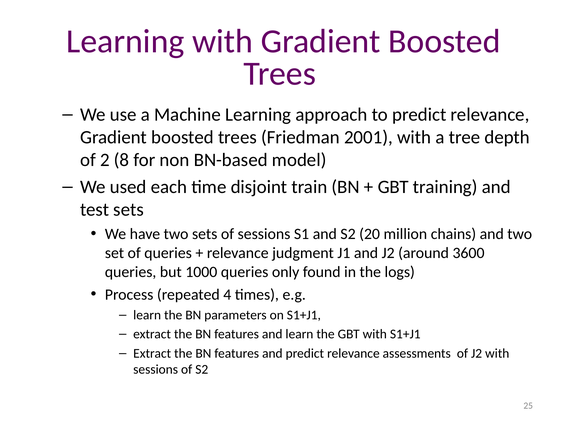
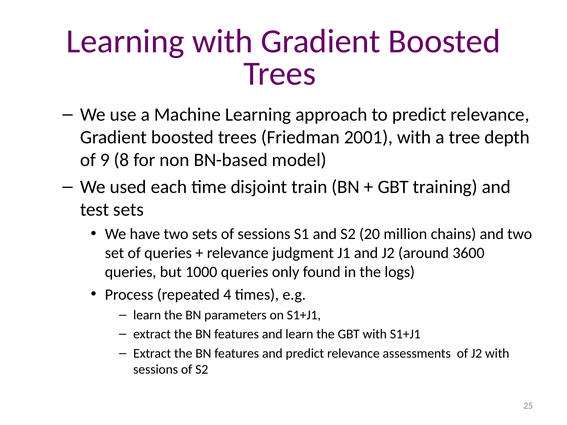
2: 2 -> 9
